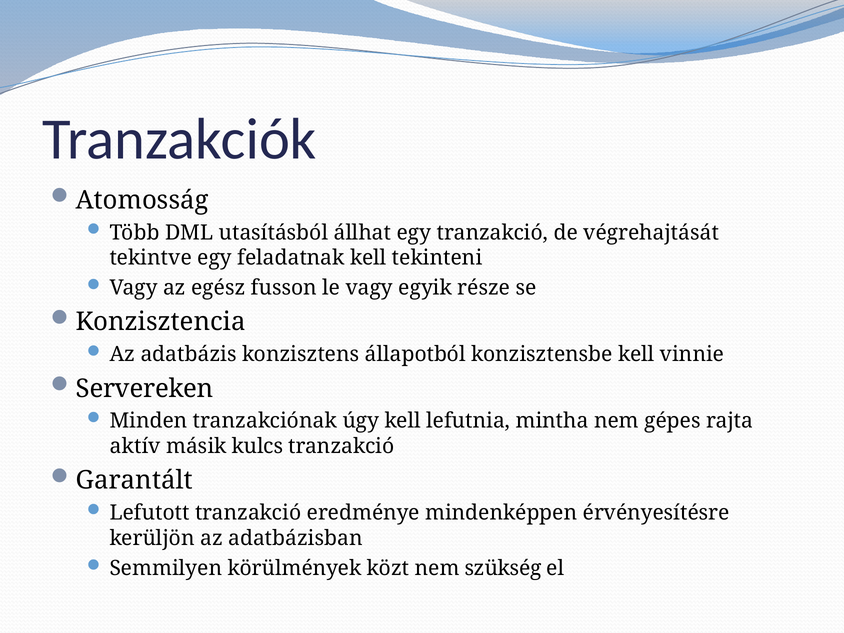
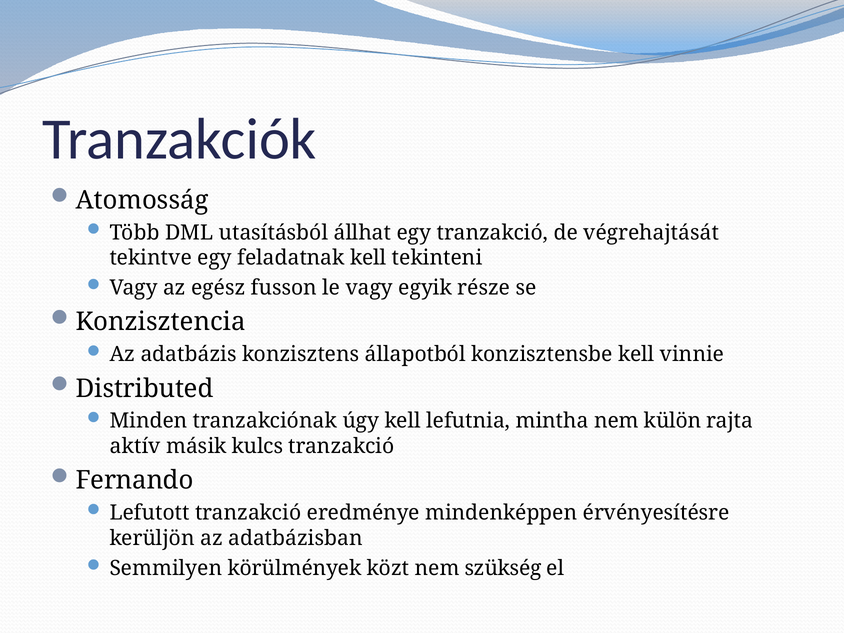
Servereken: Servereken -> Distributed
gépes: gépes -> külön
Garantált: Garantált -> Fernando
